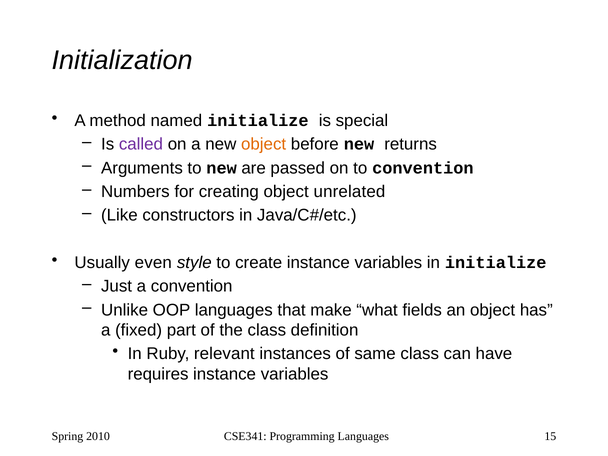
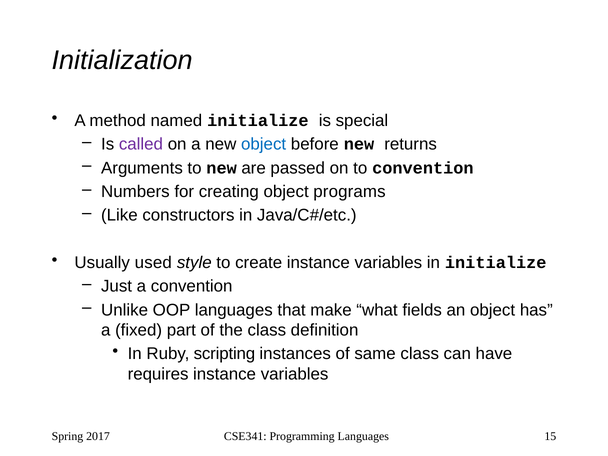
object at (264, 144) colour: orange -> blue
unrelated: unrelated -> programs
even: even -> used
relevant: relevant -> scripting
2010: 2010 -> 2017
